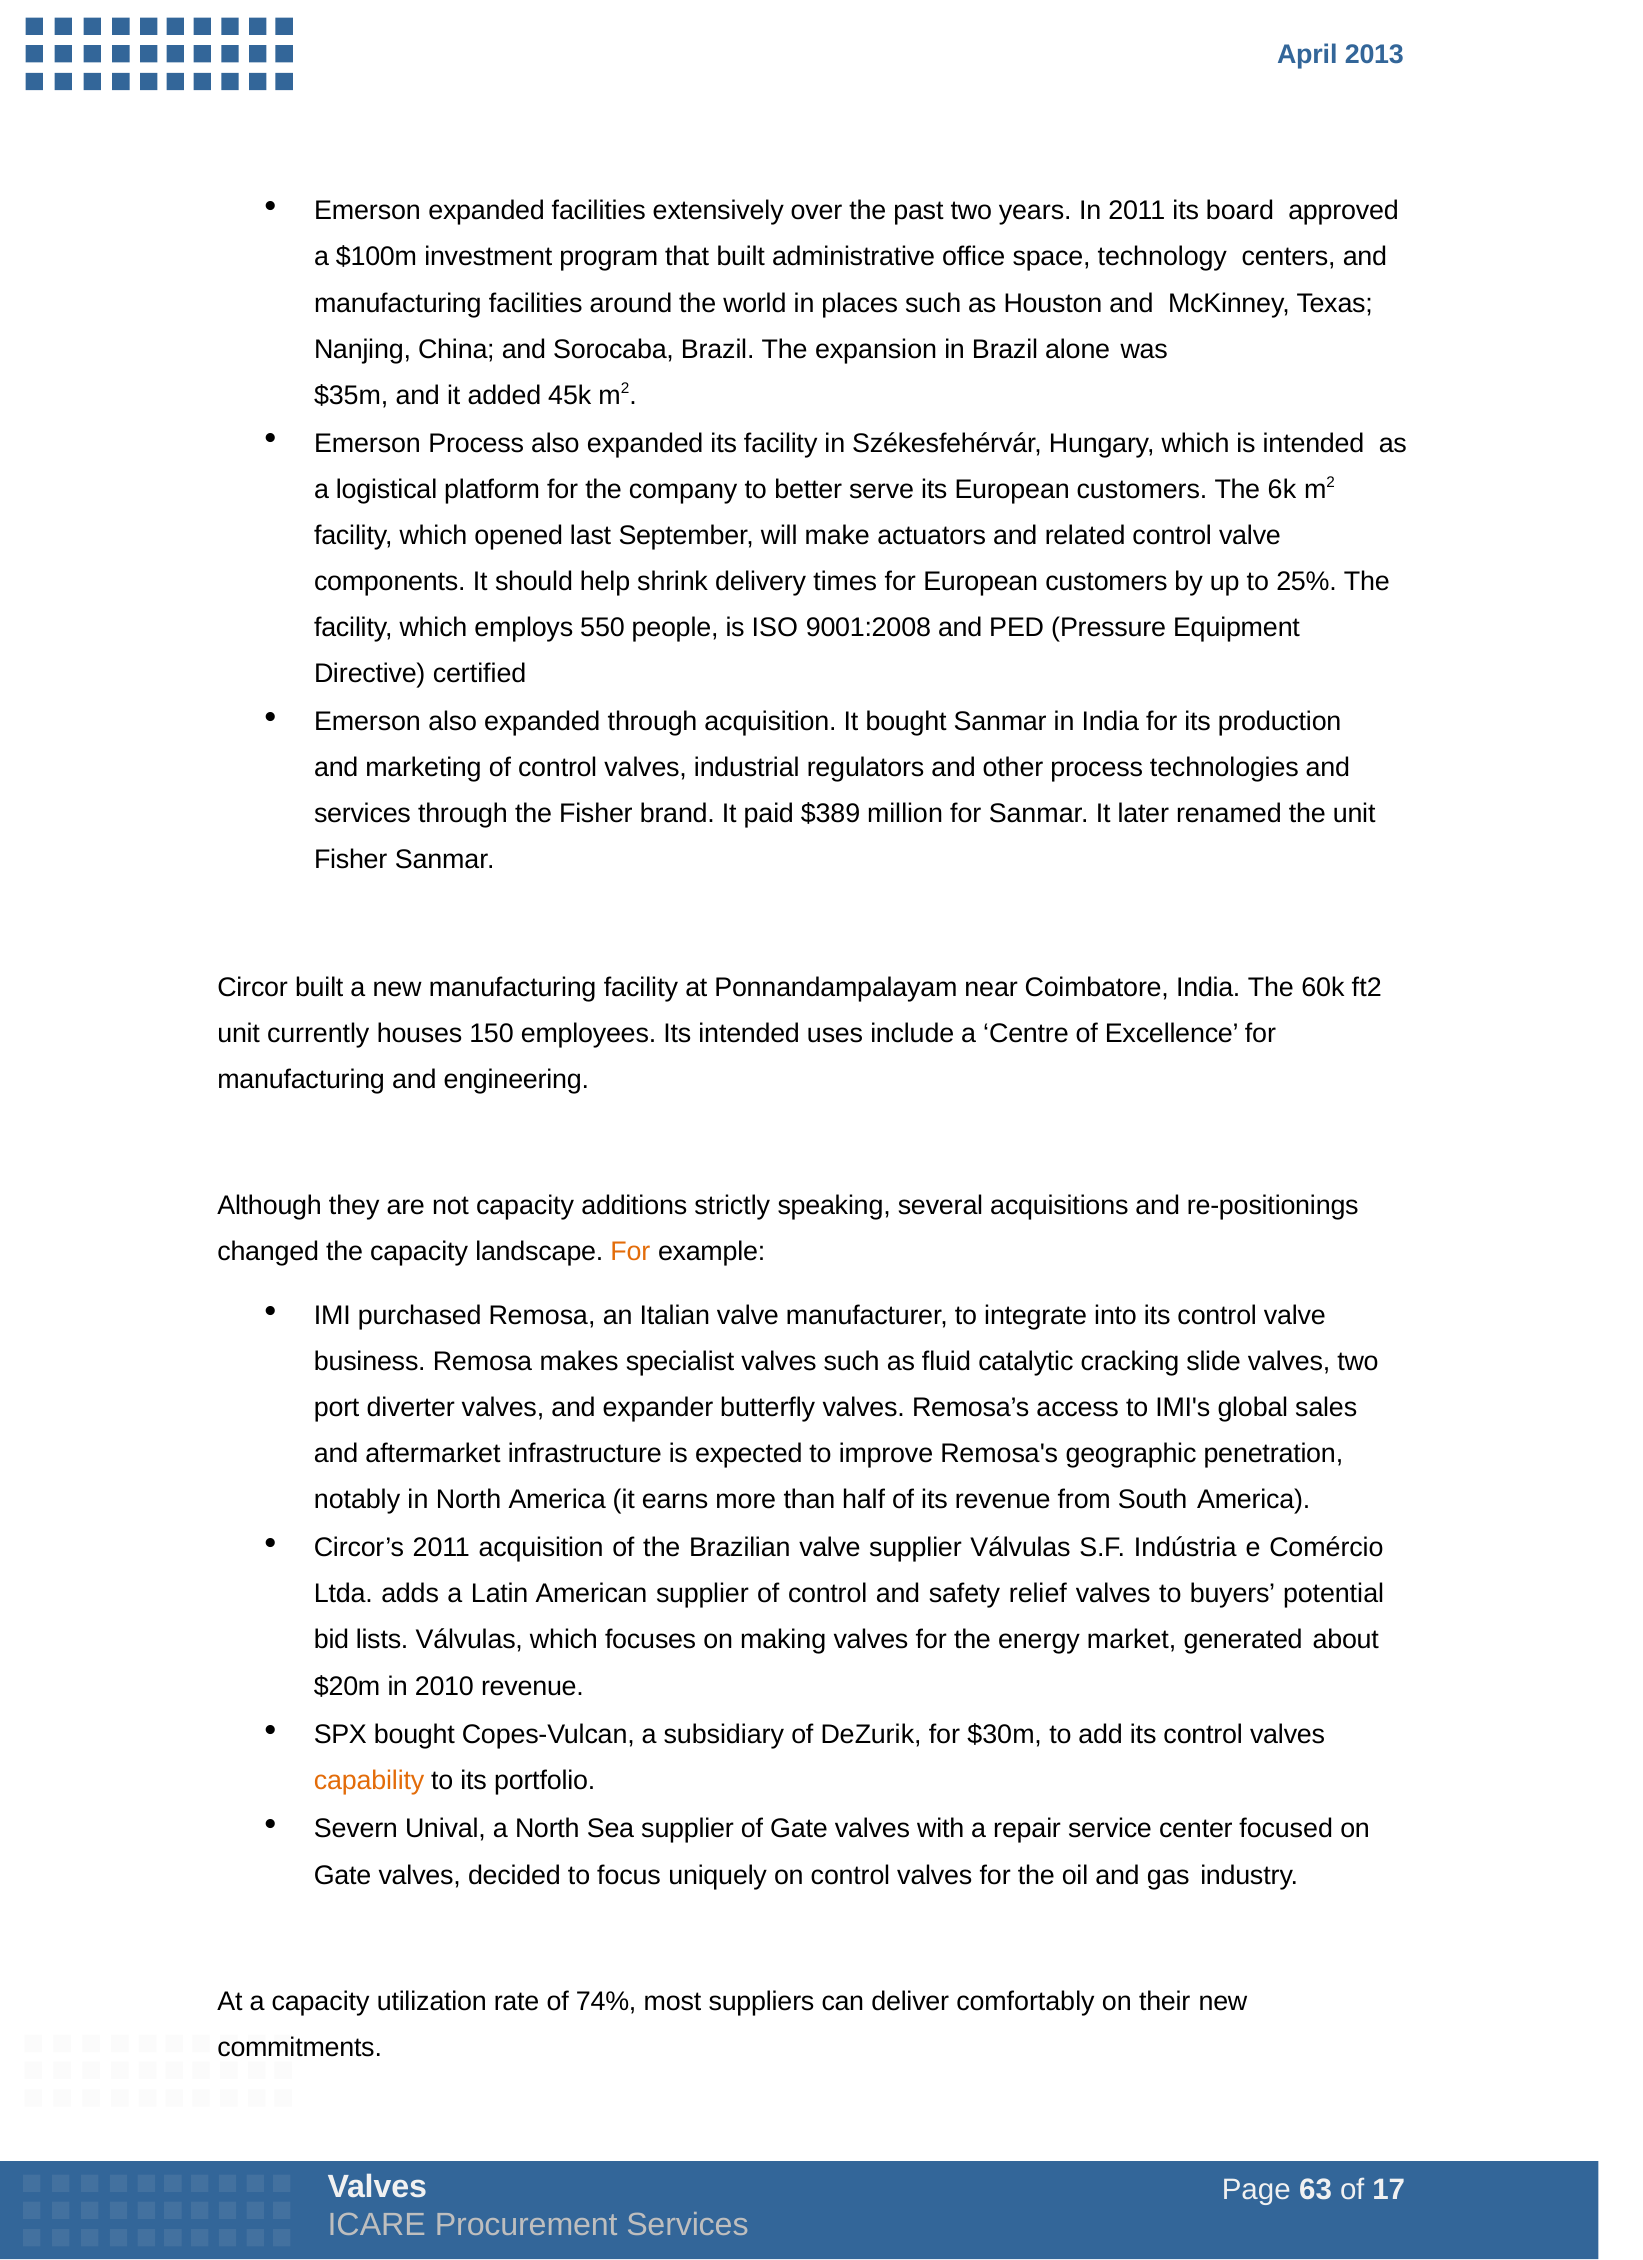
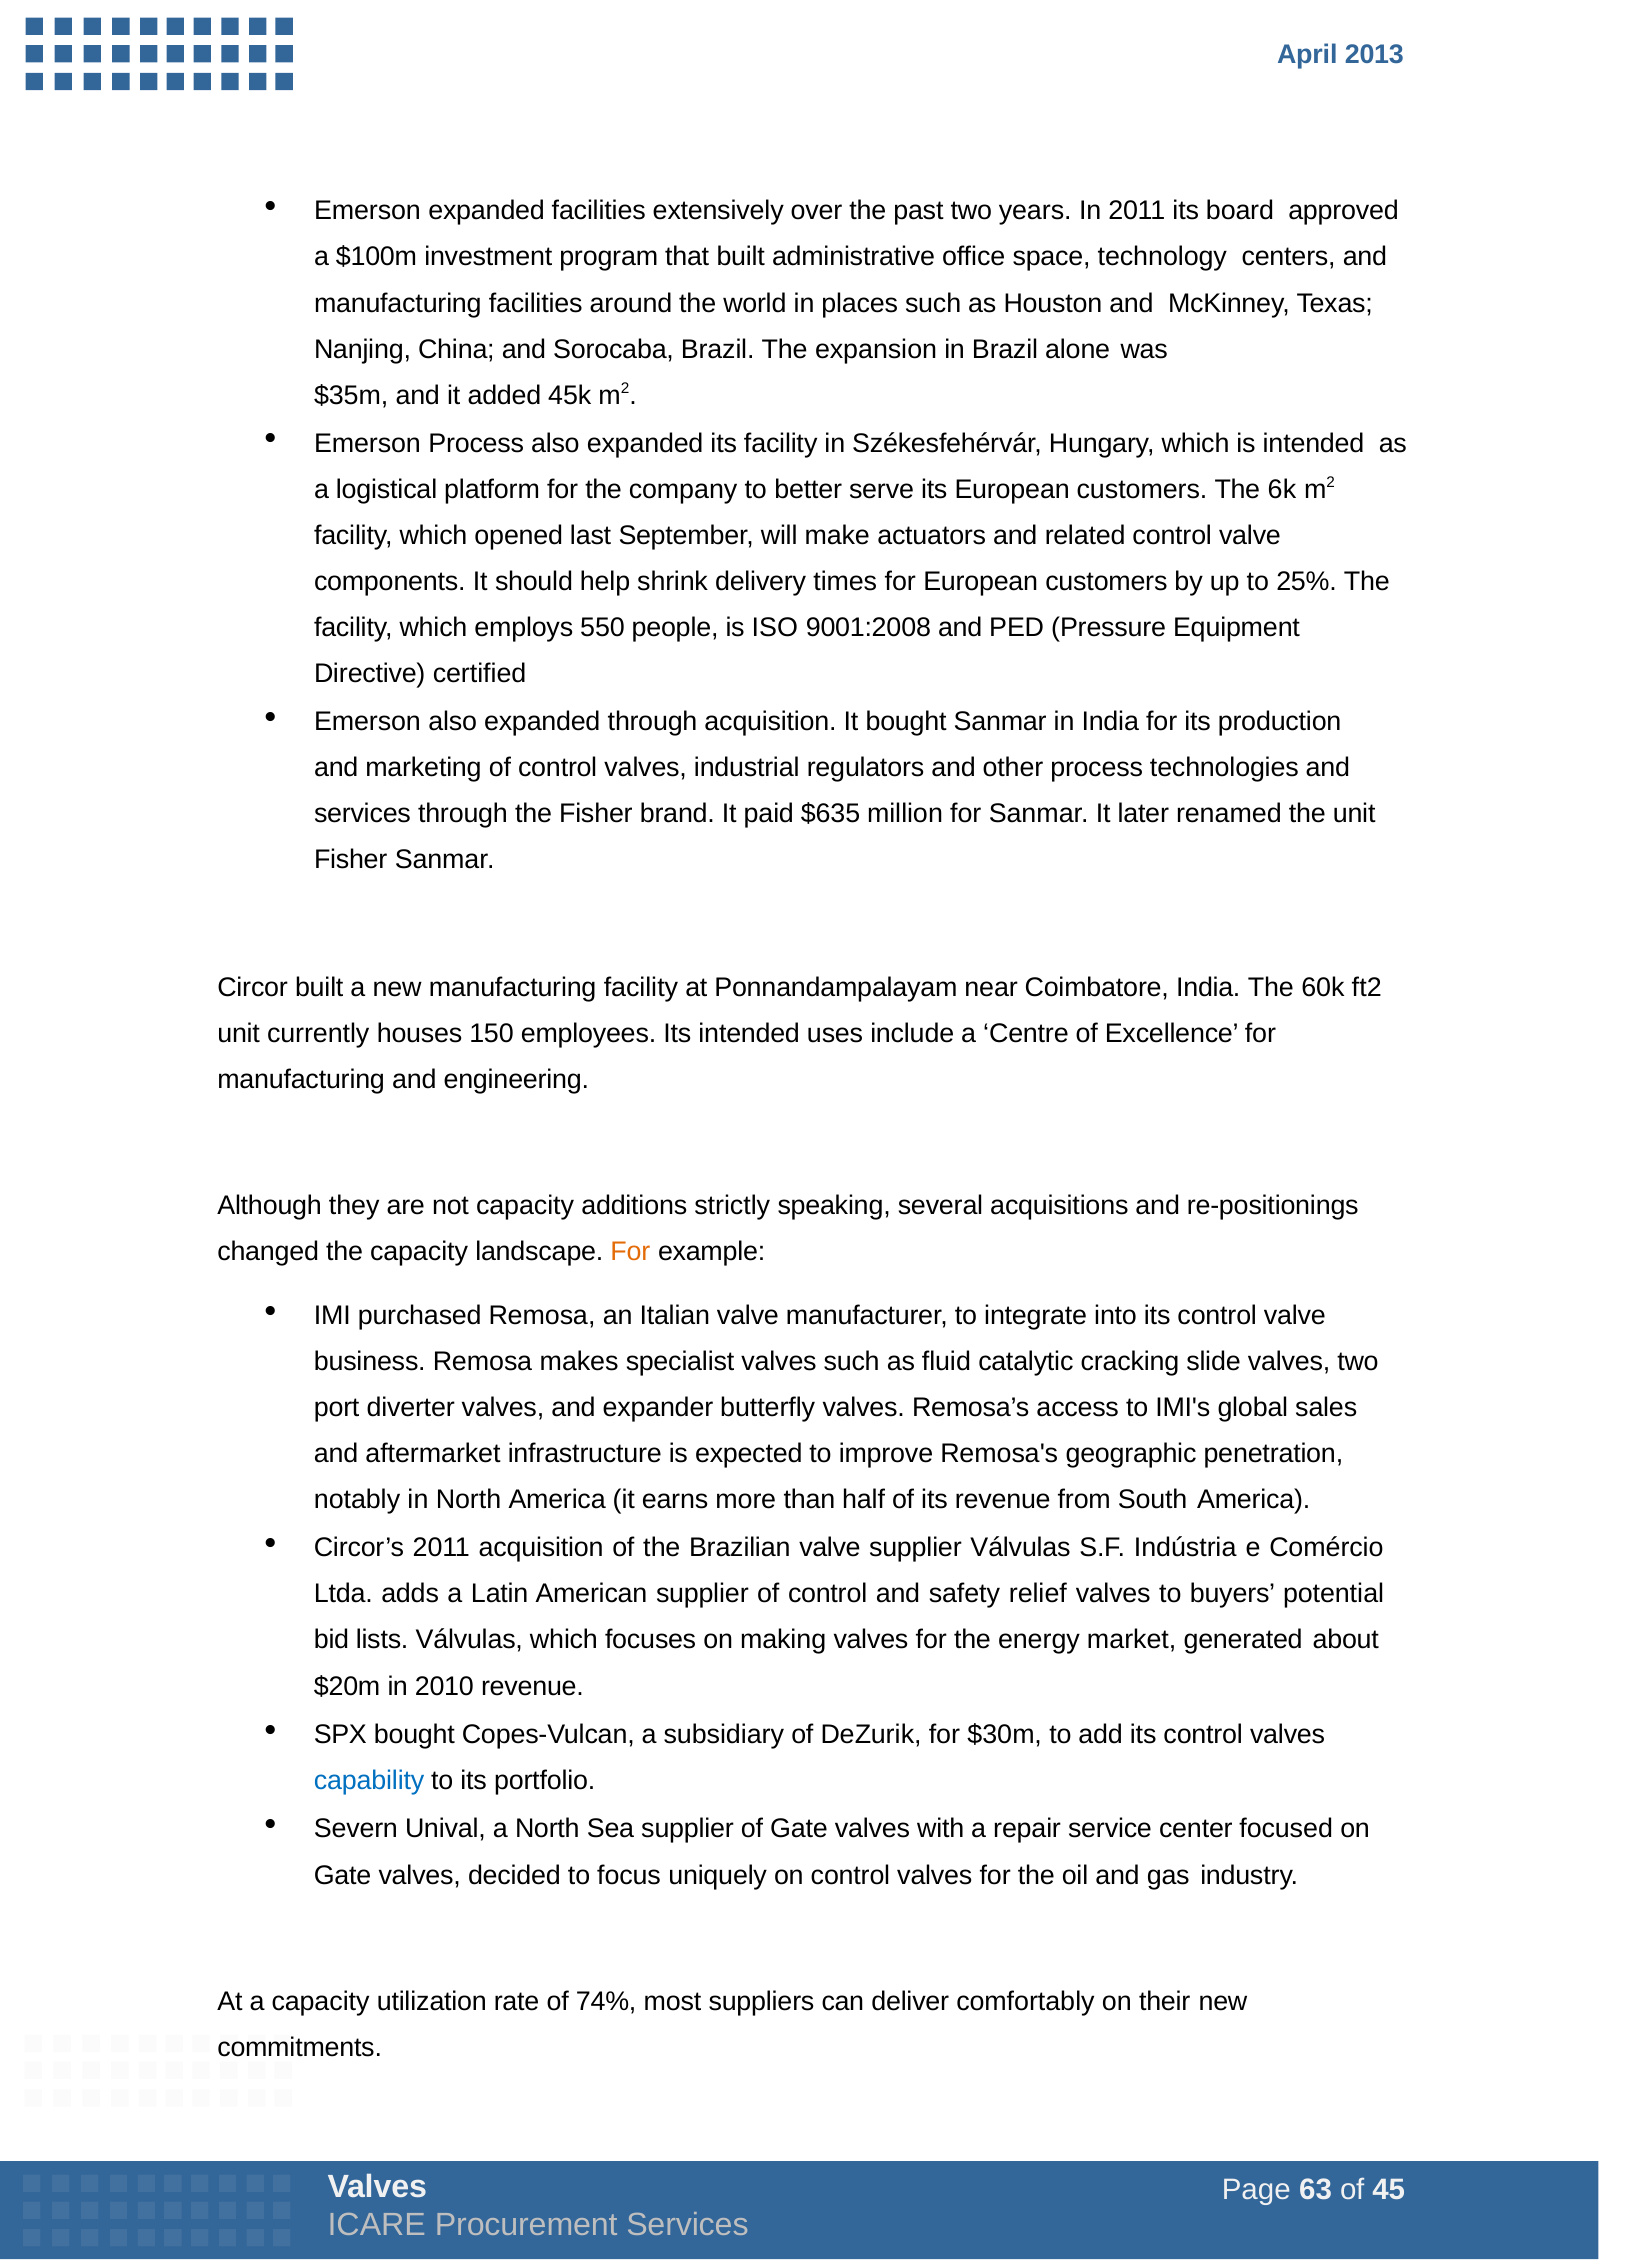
$389: $389 -> $635
capability colour: orange -> blue
17: 17 -> 45
